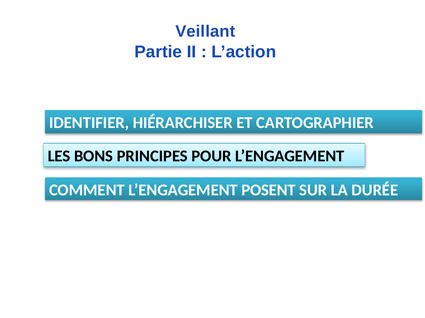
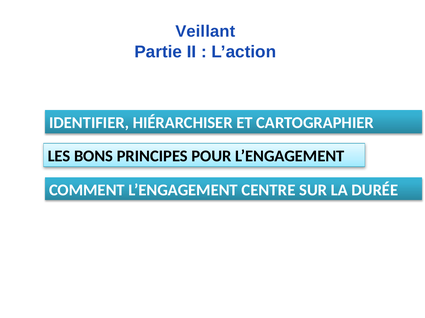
POSENT: POSENT -> CENTRE
